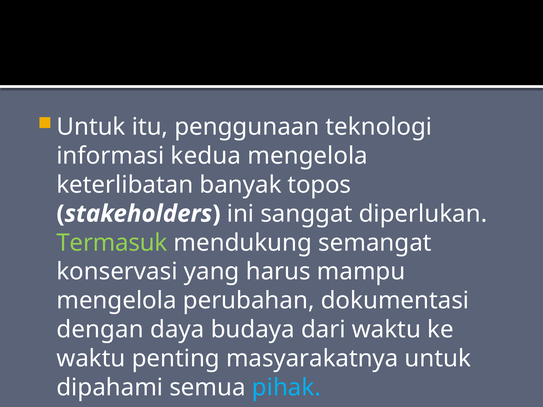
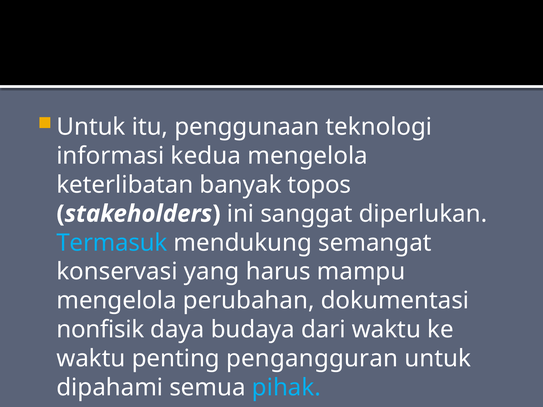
Termasuk colour: light green -> light blue
dengan: dengan -> nonfisik
masyarakatnya: masyarakatnya -> pengangguran
